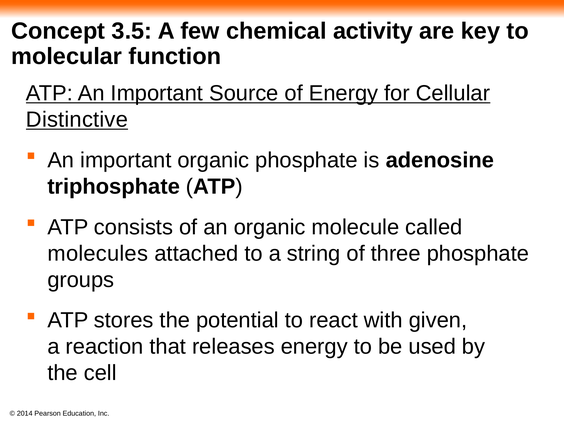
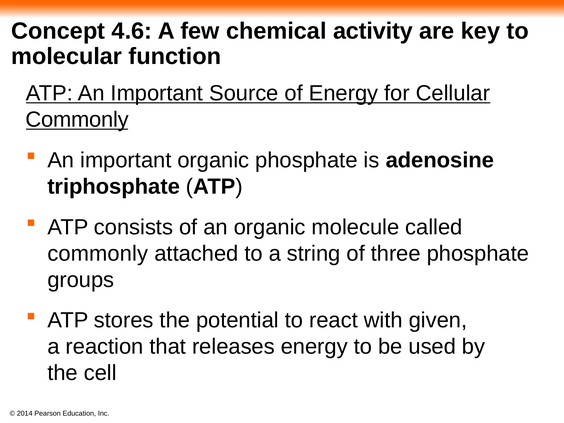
3.5: 3.5 -> 4.6
Distinctive at (77, 120): Distinctive -> Commonly
molecules at (98, 253): molecules -> commonly
